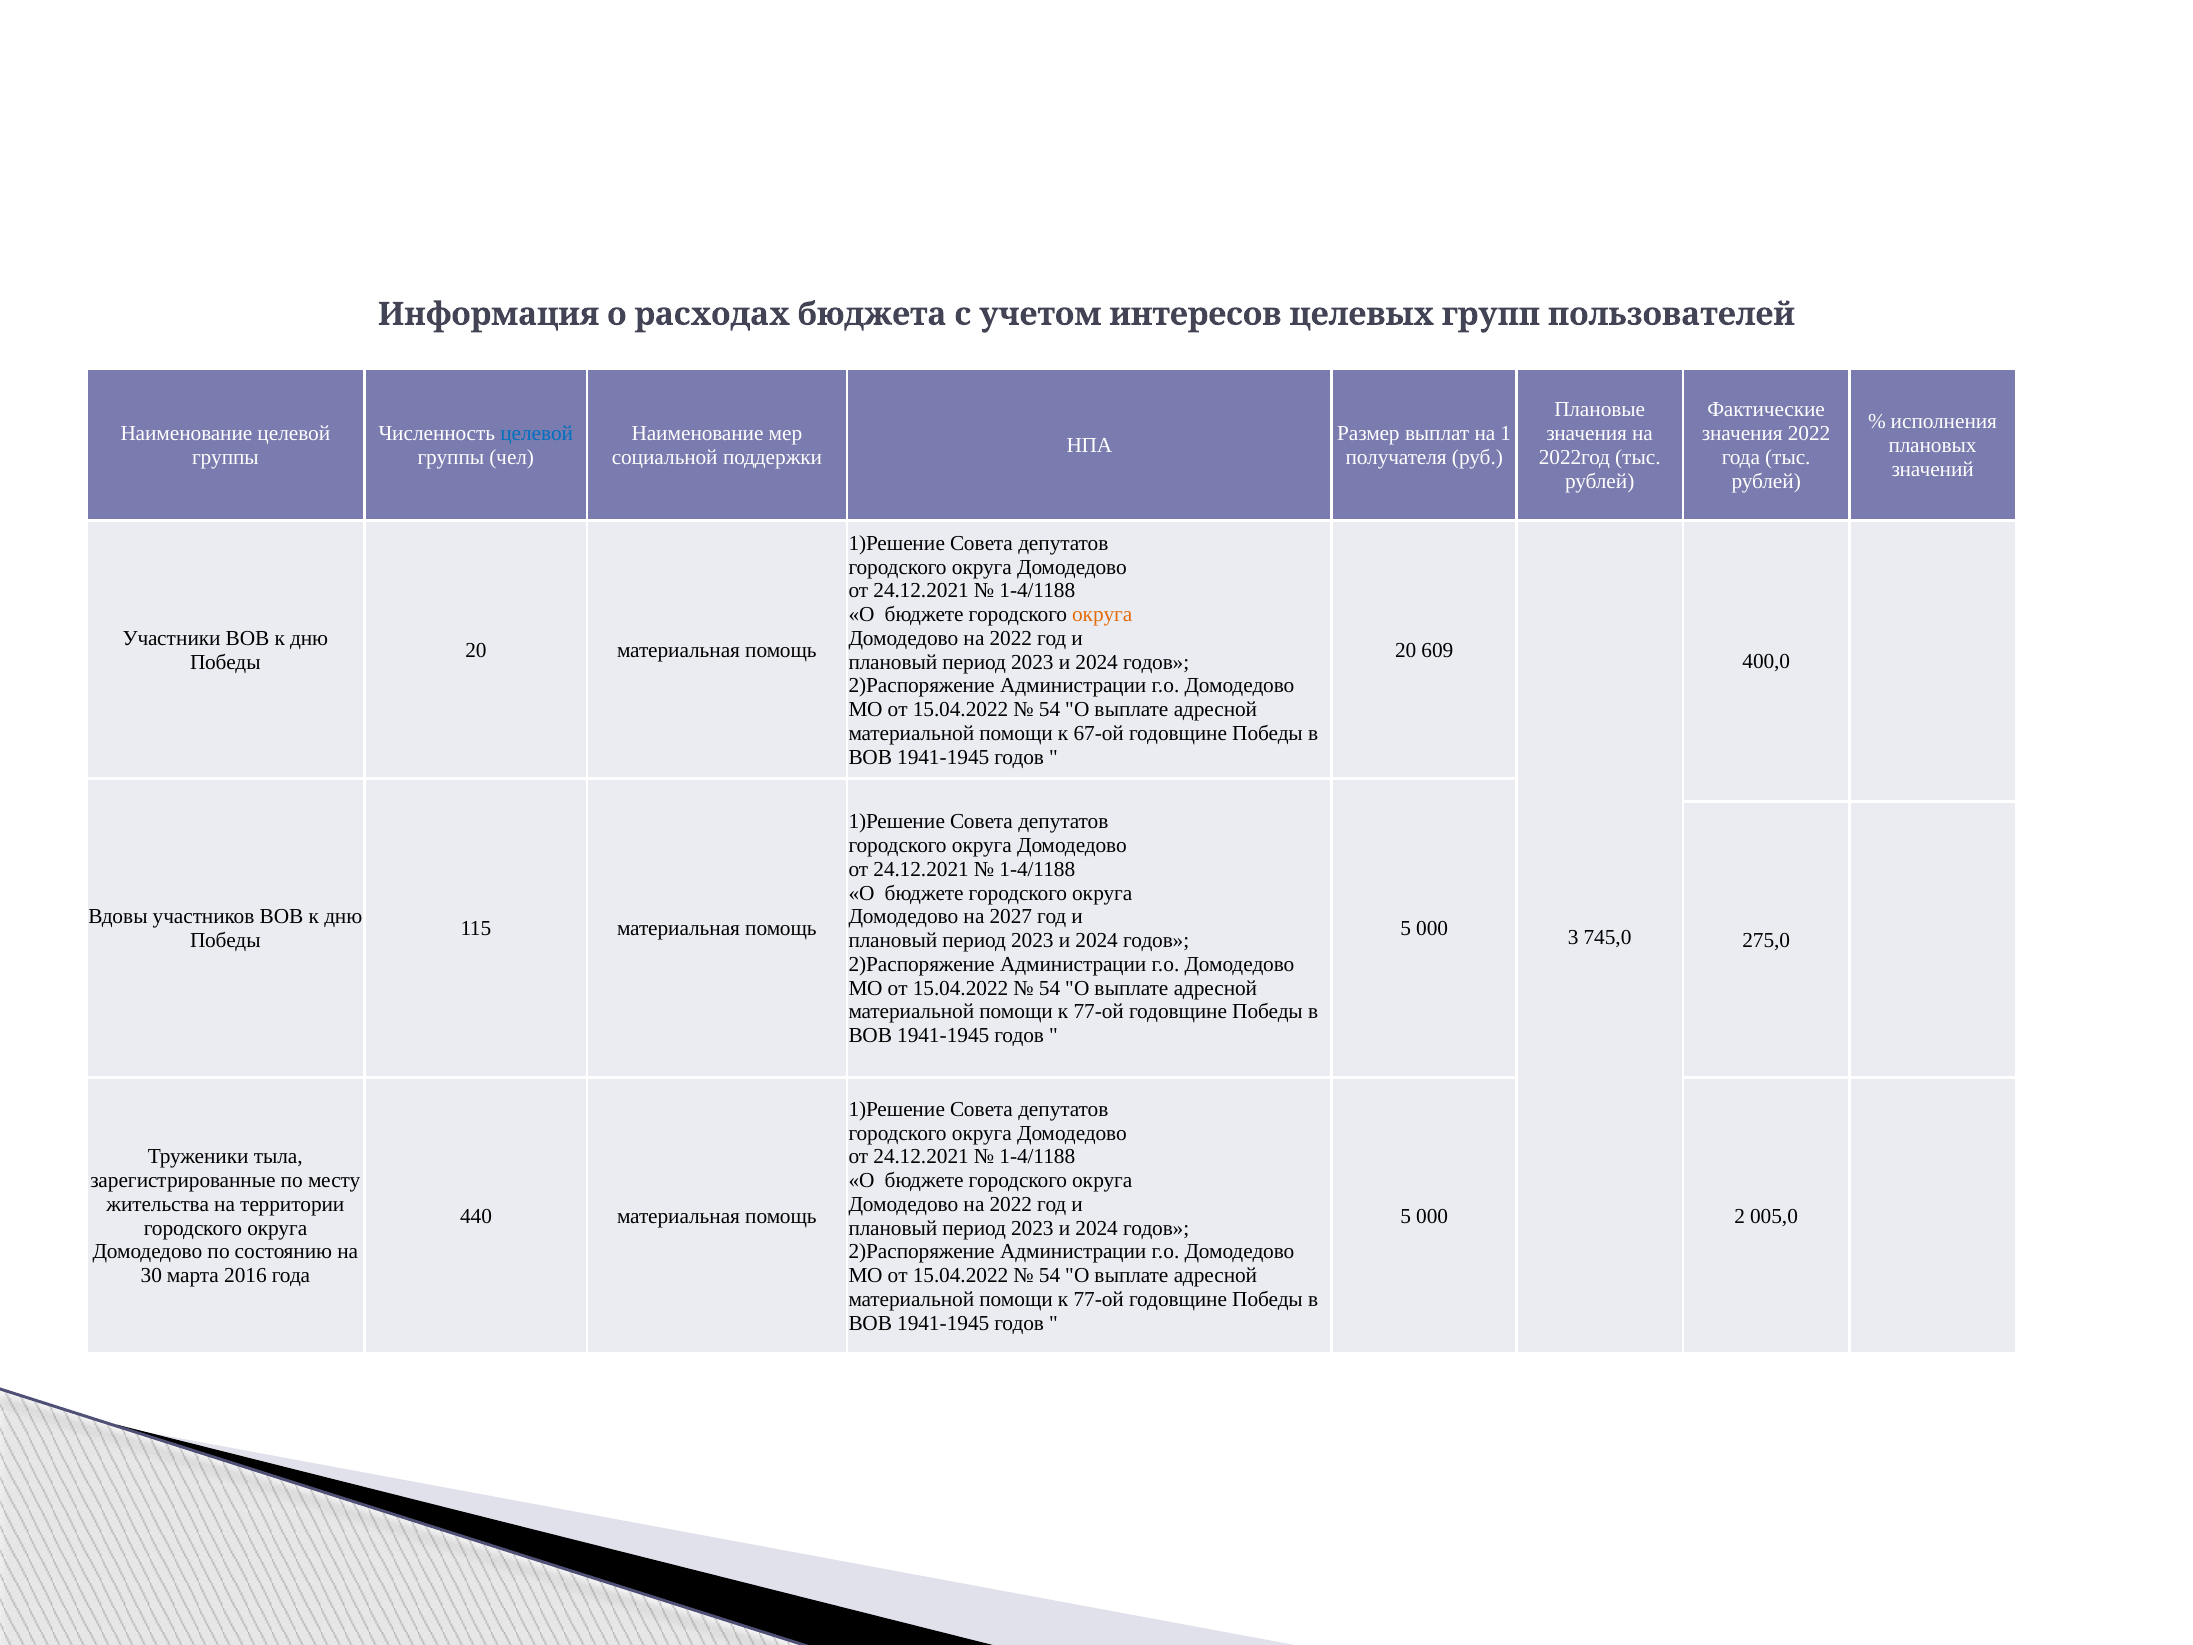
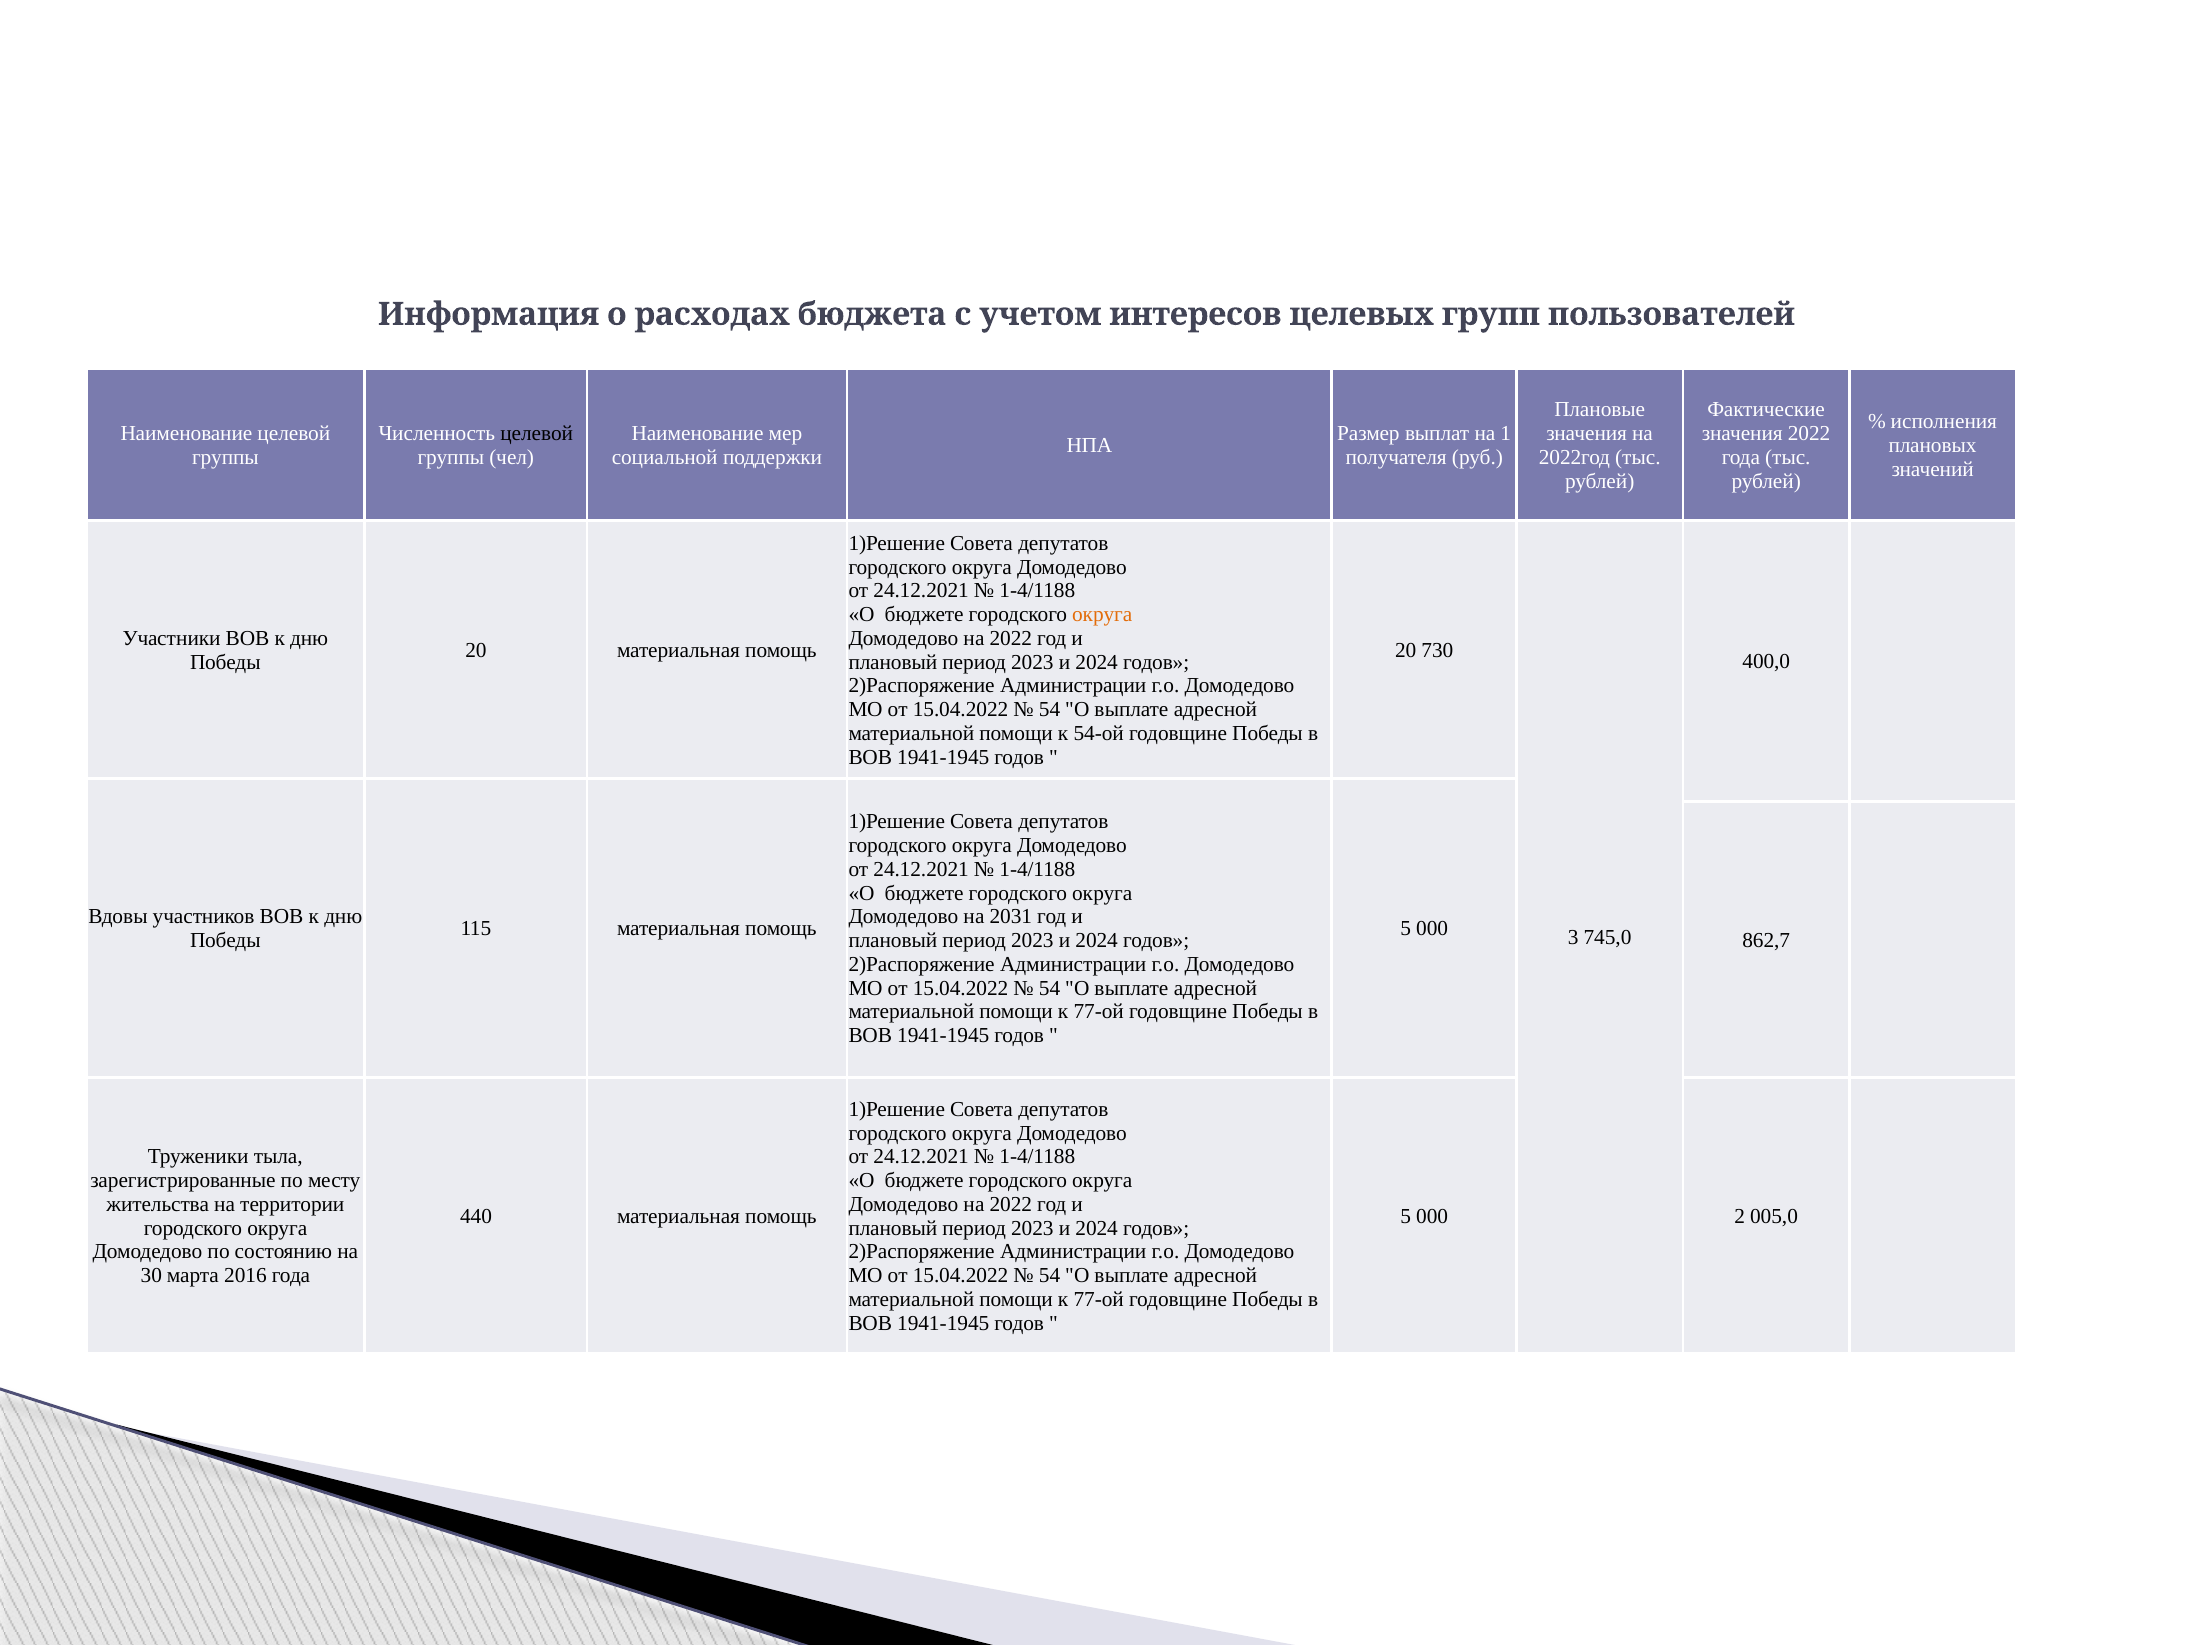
целевой at (537, 434) colour: blue -> black
609: 609 -> 730
67-ой: 67-ой -> 54-ой
2027: 2027 -> 2031
275,0: 275,0 -> 862,7
